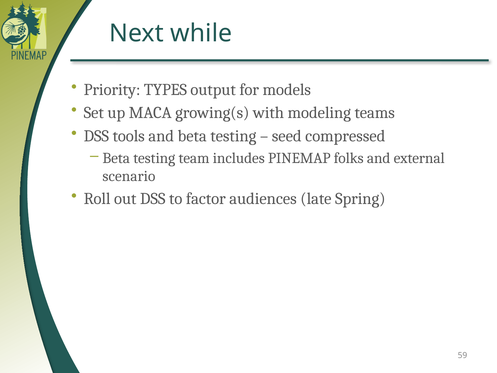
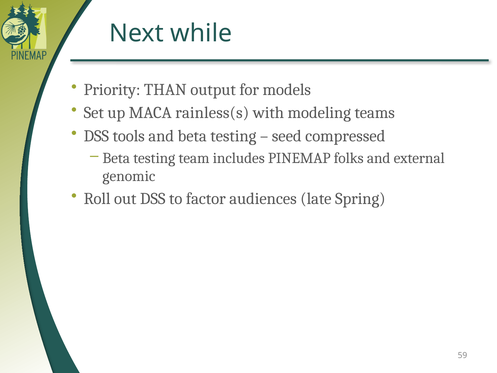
TYPES: TYPES -> THAN
growing(s: growing(s -> rainless(s
scenario: scenario -> genomic
